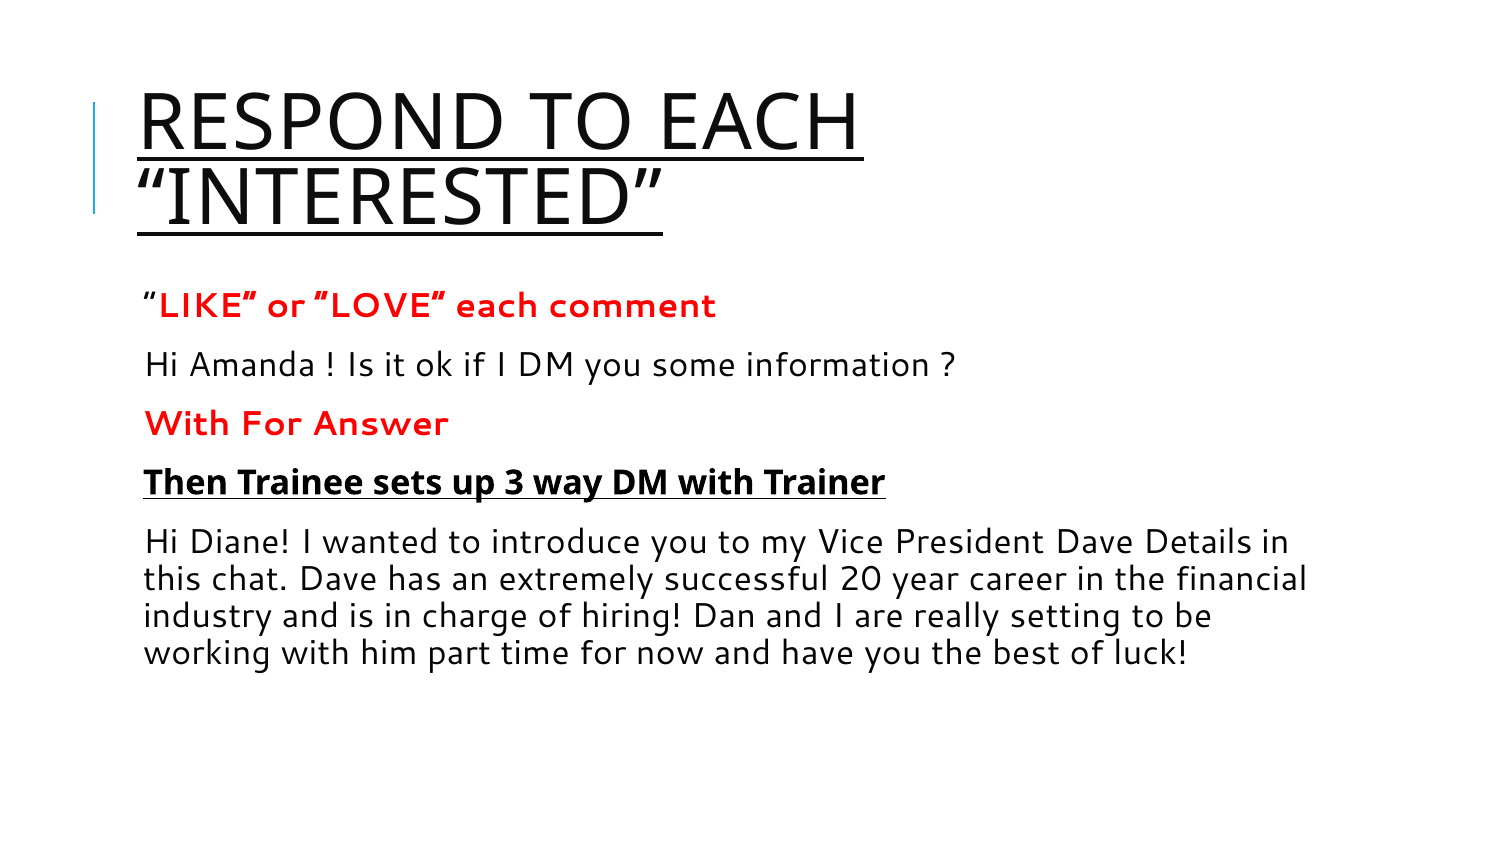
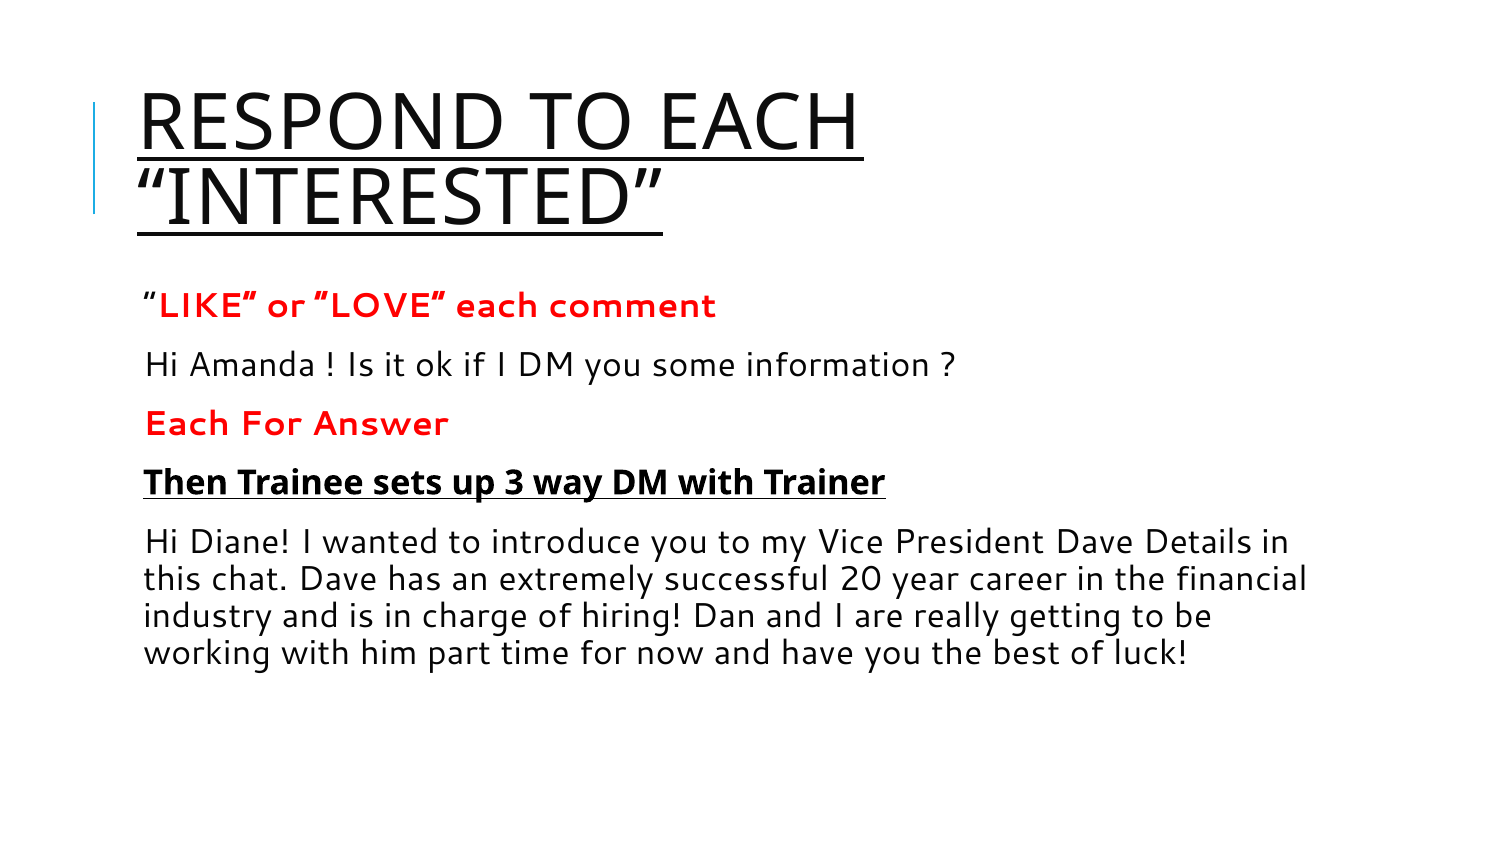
With at (187, 424): With -> Each
setting: setting -> getting
